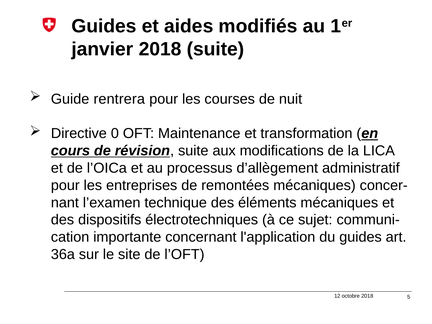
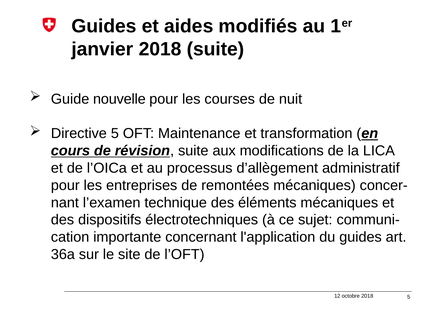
rentrera: rentrera -> nouvelle
Directive 0: 0 -> 5
